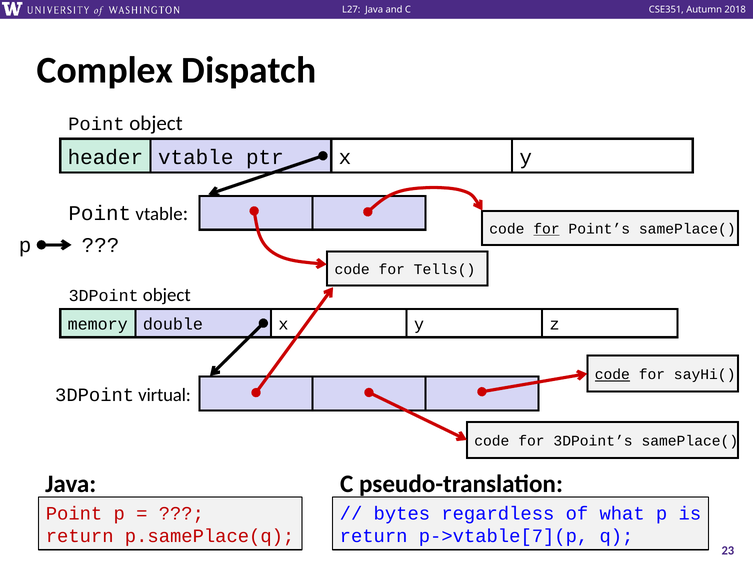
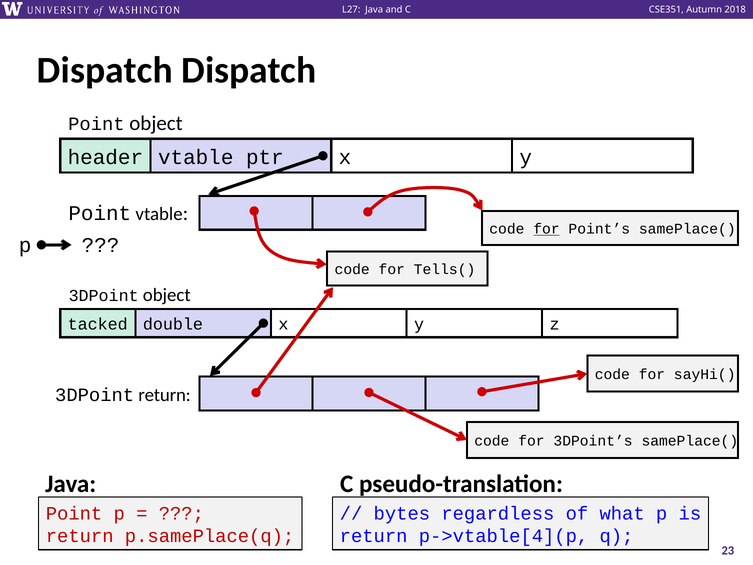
Complex at (105, 70): Complex -> Dispatch
memory: memory -> tacked
code at (612, 374) underline: present -> none
3DPoint virtual: virtual -> return
p->vtable[7](p: p->vtable[7](p -> p->vtable[4](p
